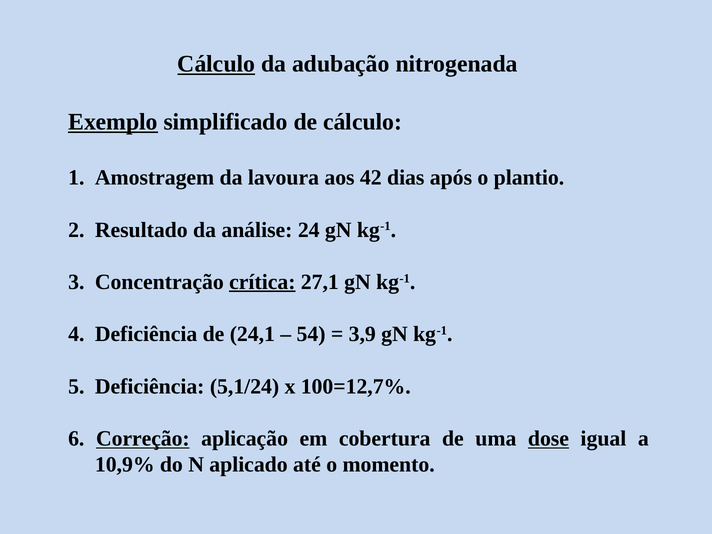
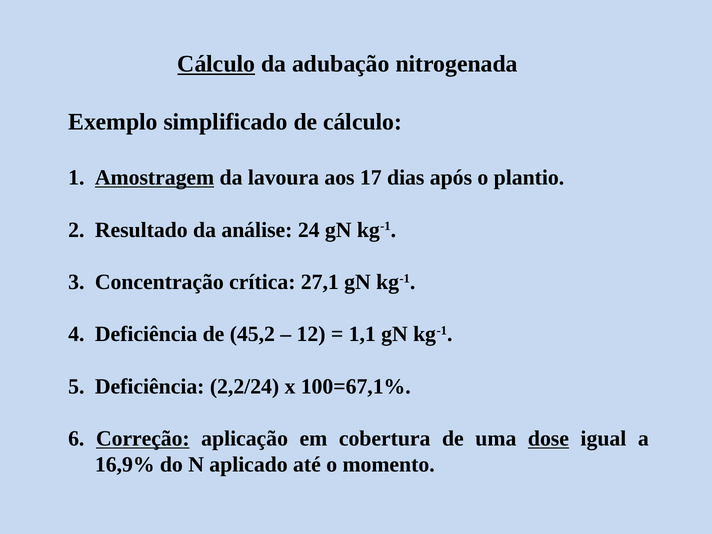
Exemplo underline: present -> none
Amostragem underline: none -> present
42: 42 -> 17
crítica underline: present -> none
24,1: 24,1 -> 45,2
54: 54 -> 12
3,9: 3,9 -> 1,1
5,1/24: 5,1/24 -> 2,2/24
100=12,7%: 100=12,7% -> 100=67,1%
10,9%: 10,9% -> 16,9%
